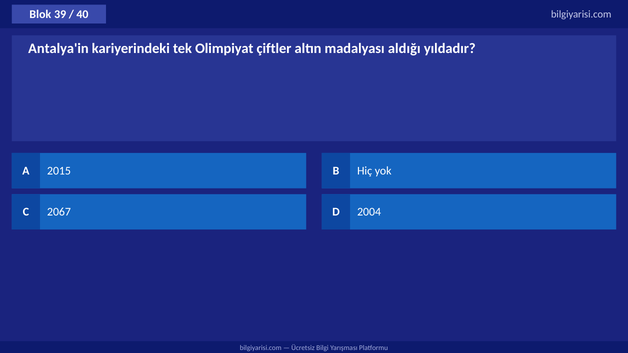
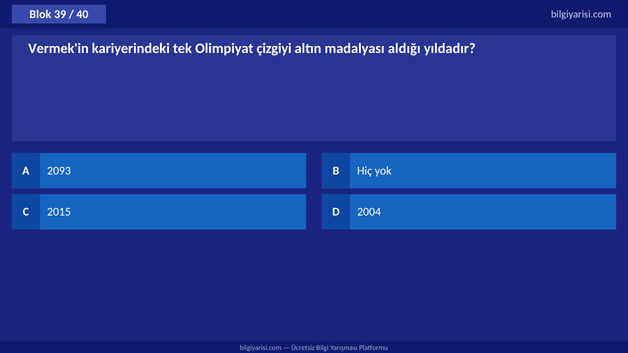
Antalya'in: Antalya'in -> Vermek'in
çiftler: çiftler -> çizgiyi
2015: 2015 -> 2093
2067: 2067 -> 2015
